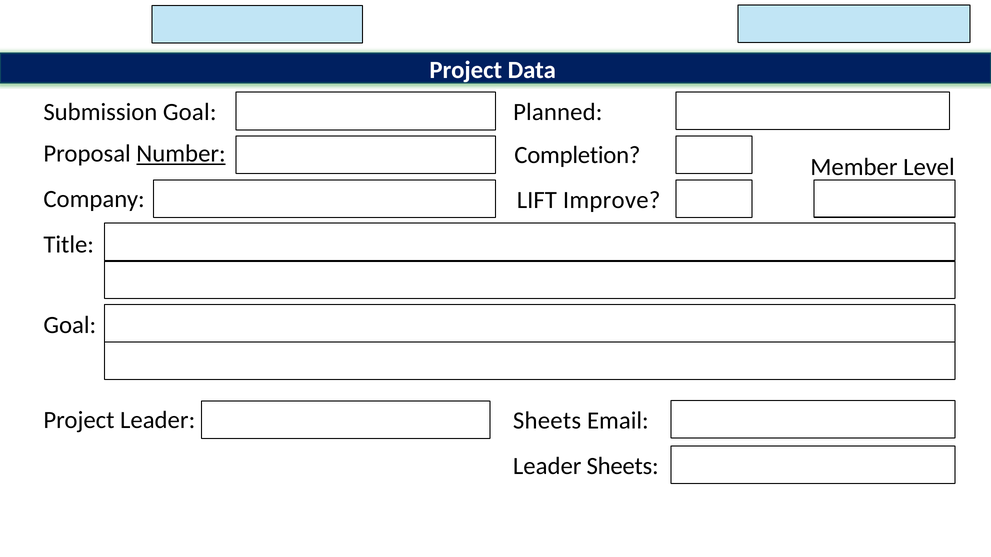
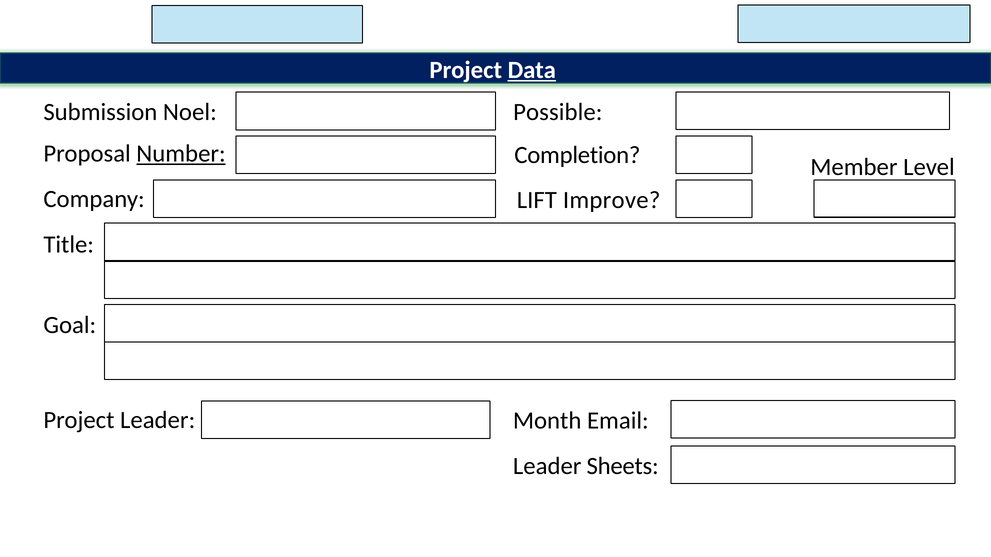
Data underline: none -> present
Submission Goal: Goal -> Noel
Planned: Planned -> Possible
Project Leader Sheets: Sheets -> Month
